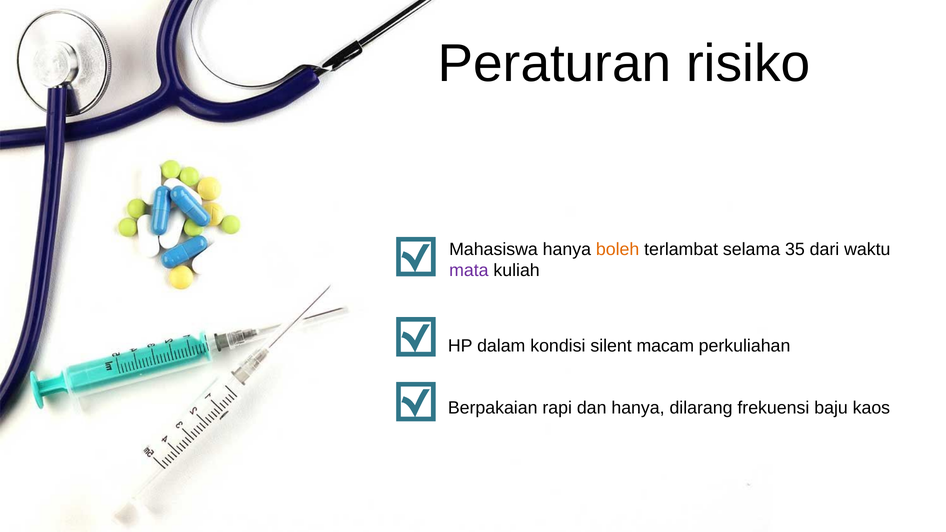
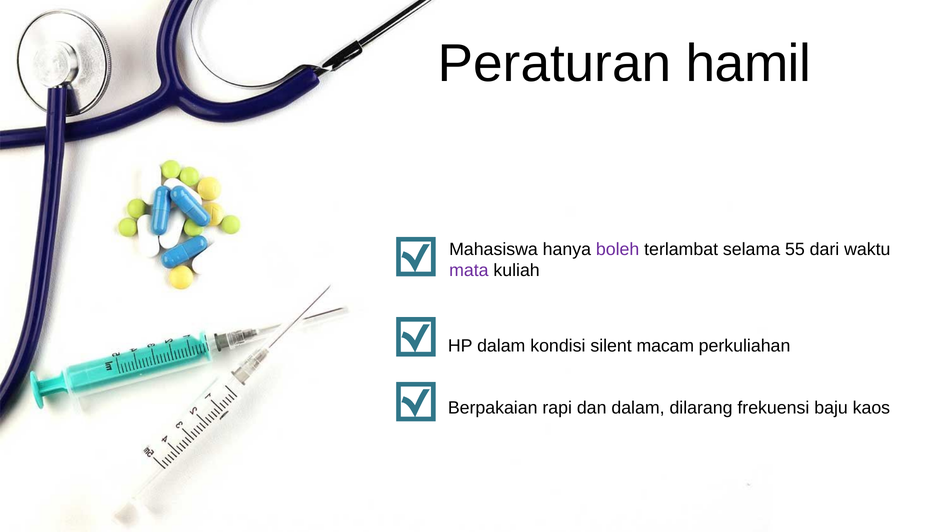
risiko: risiko -> hamil
boleh colour: orange -> purple
35: 35 -> 55
dan hanya: hanya -> dalam
